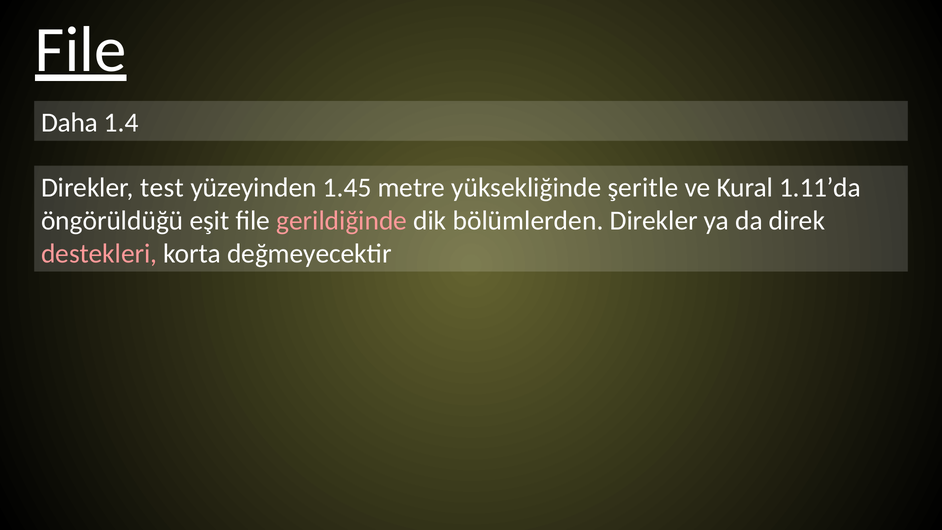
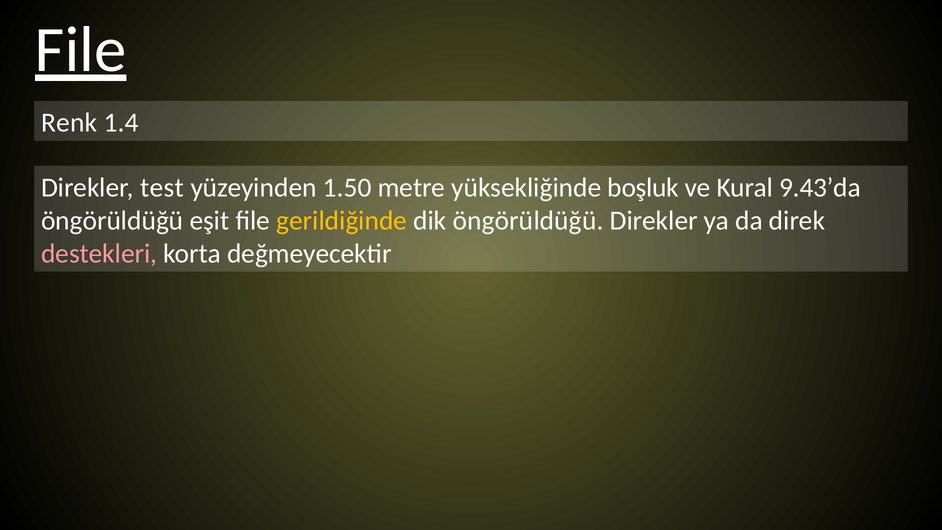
Daha: Daha -> Renk
1.45: 1.45 -> 1.50
şeritle: şeritle -> boşluk
1.11’da: 1.11’da -> 9.43’da
gerildiğinde colour: pink -> yellow
dik bölümlerden: bölümlerden -> öngörüldüğü
